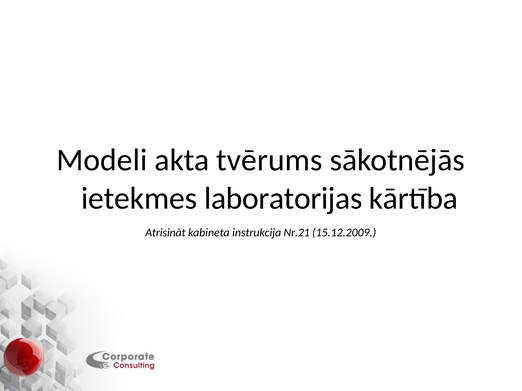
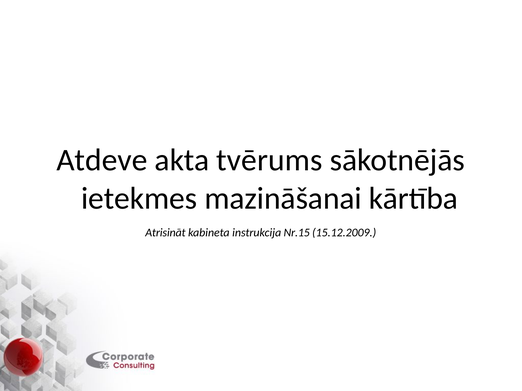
Modeli: Modeli -> Atdeve
laboratorijas: laboratorijas -> mazināšanai
Nr.21: Nr.21 -> Nr.15
